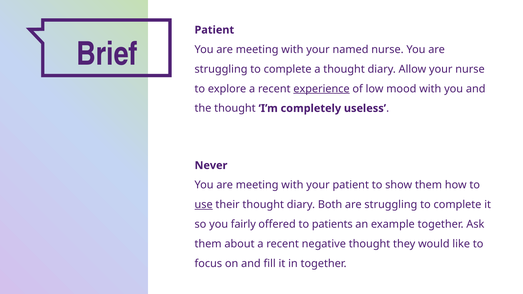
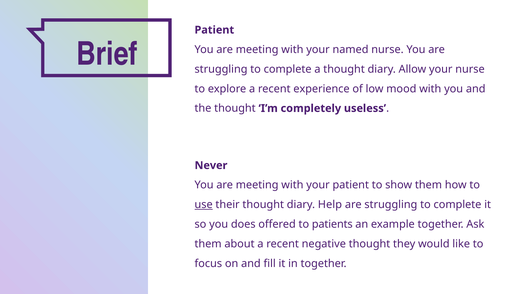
experience underline: present -> none
Both: Both -> Help
fairly: fairly -> does
